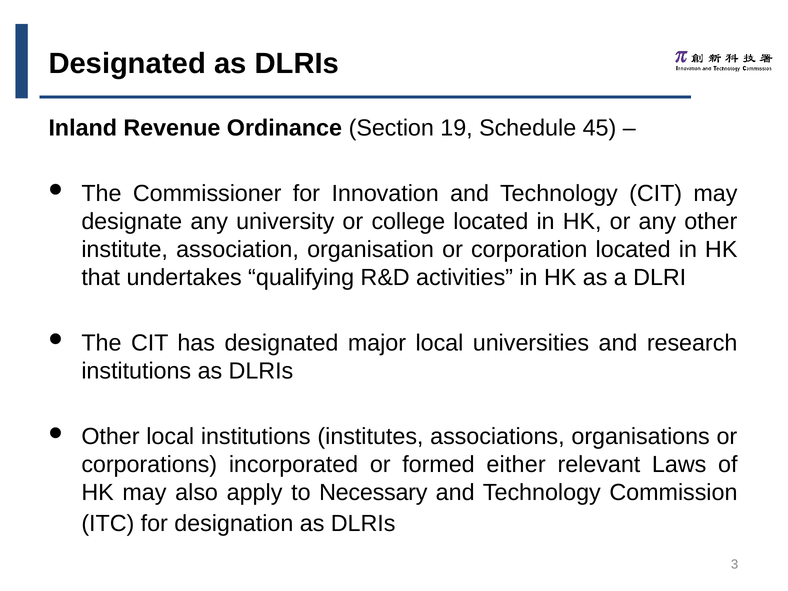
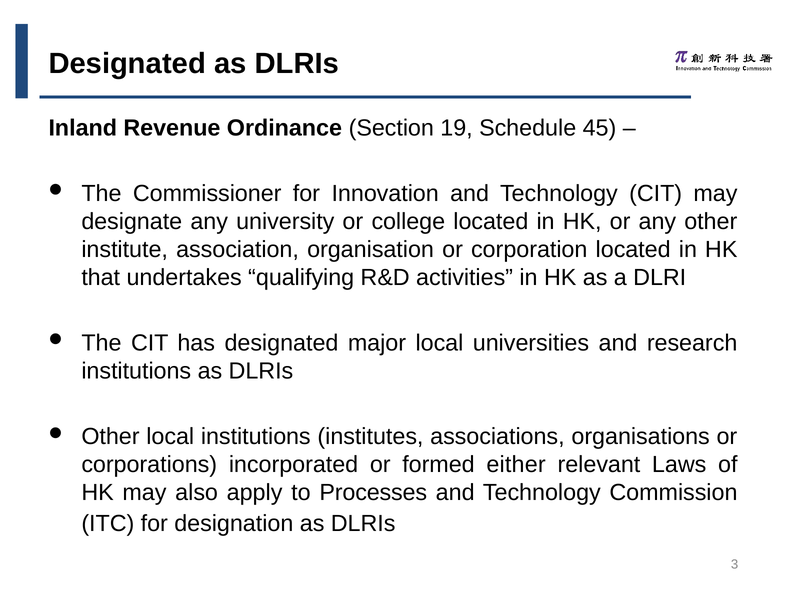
Necessary: Necessary -> Processes
